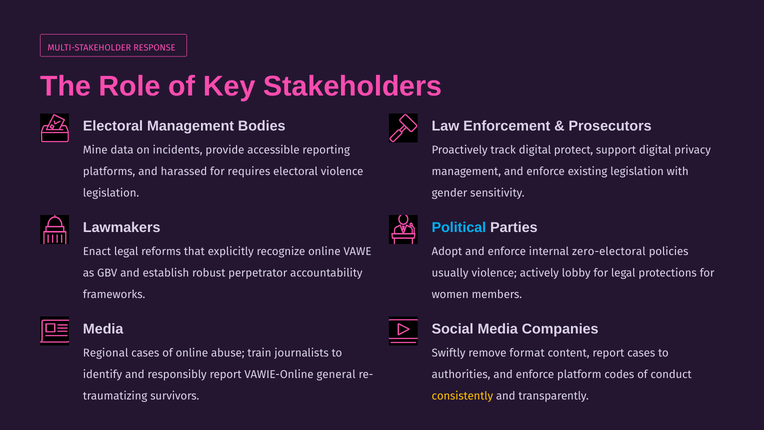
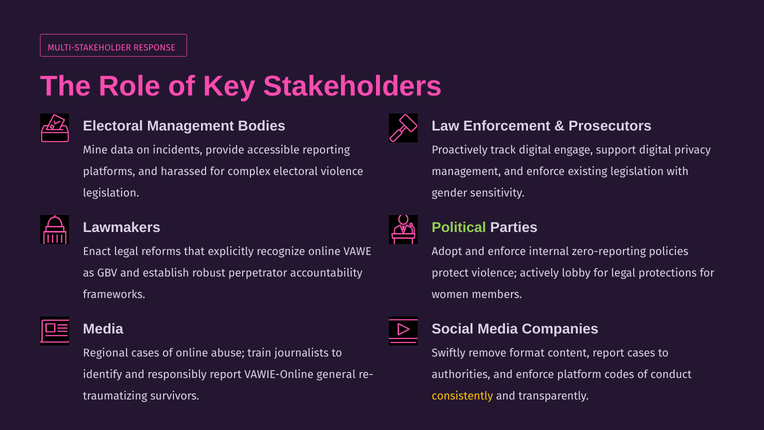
protect: protect -> engage
requires: requires -> complex
Political colour: light blue -> light green
zero-electoral: zero-electoral -> zero-reporting
usually: usually -> protect
